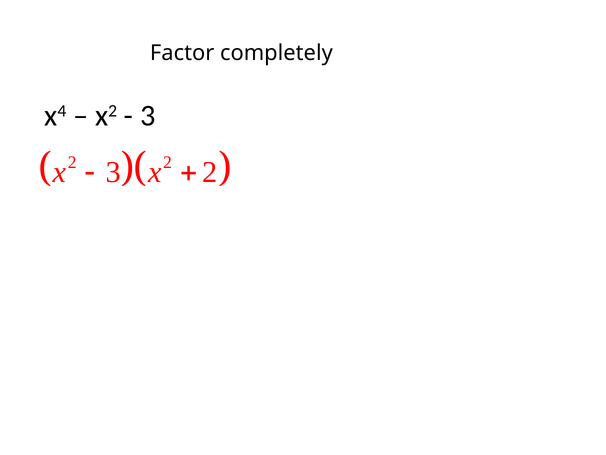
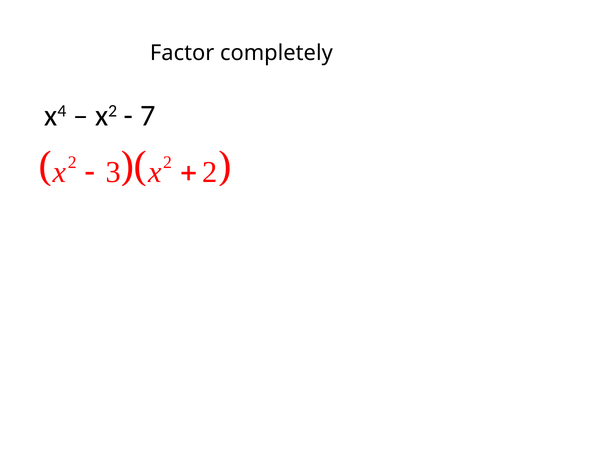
3 at (148, 116): 3 -> 7
